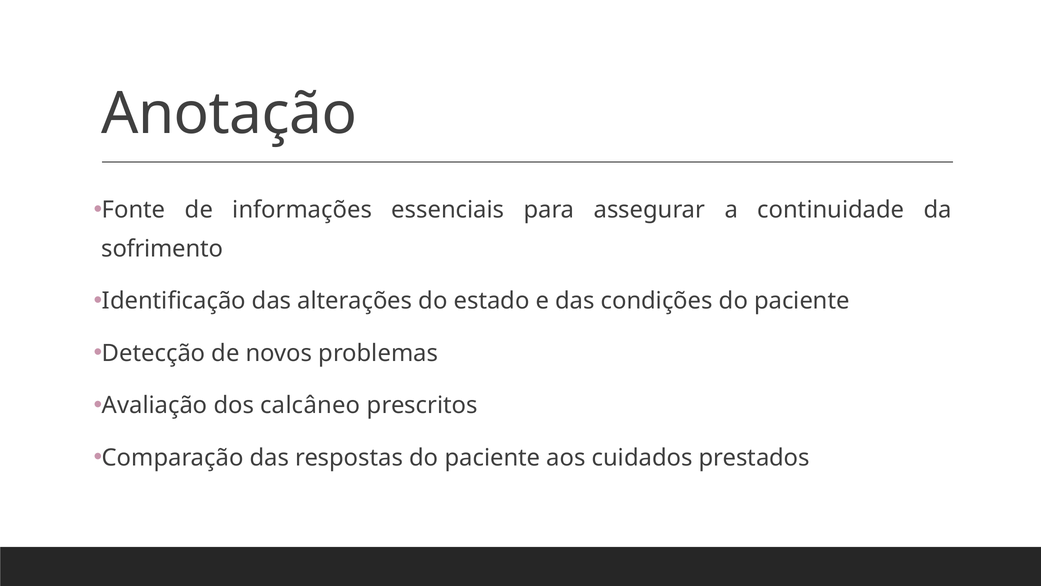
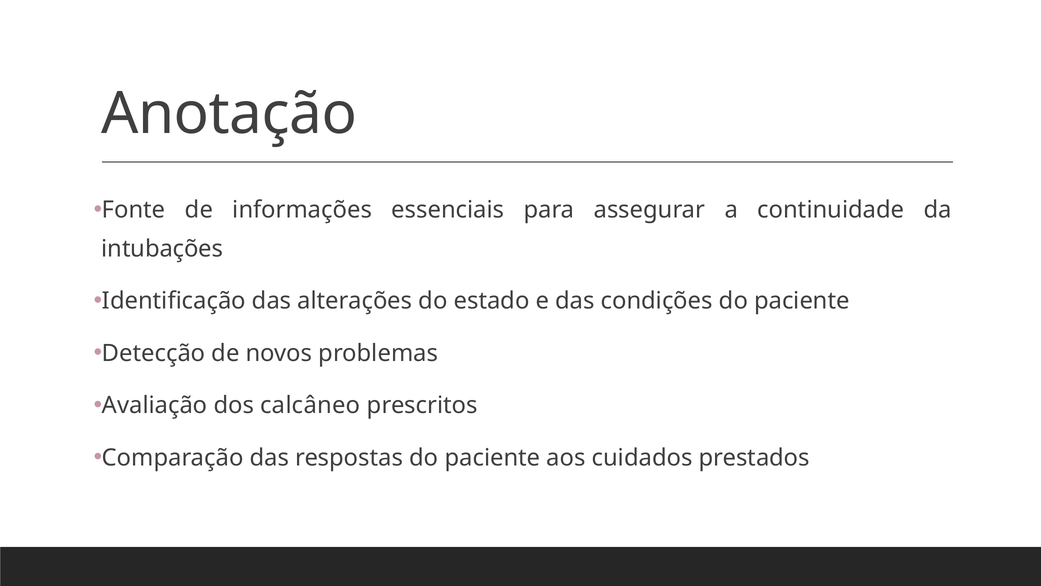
sofrimento: sofrimento -> intubações
